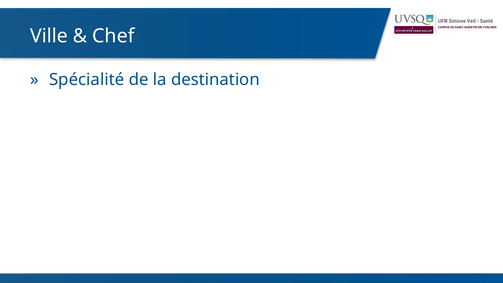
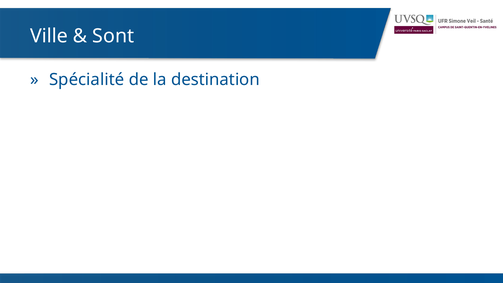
Chef: Chef -> Sont
